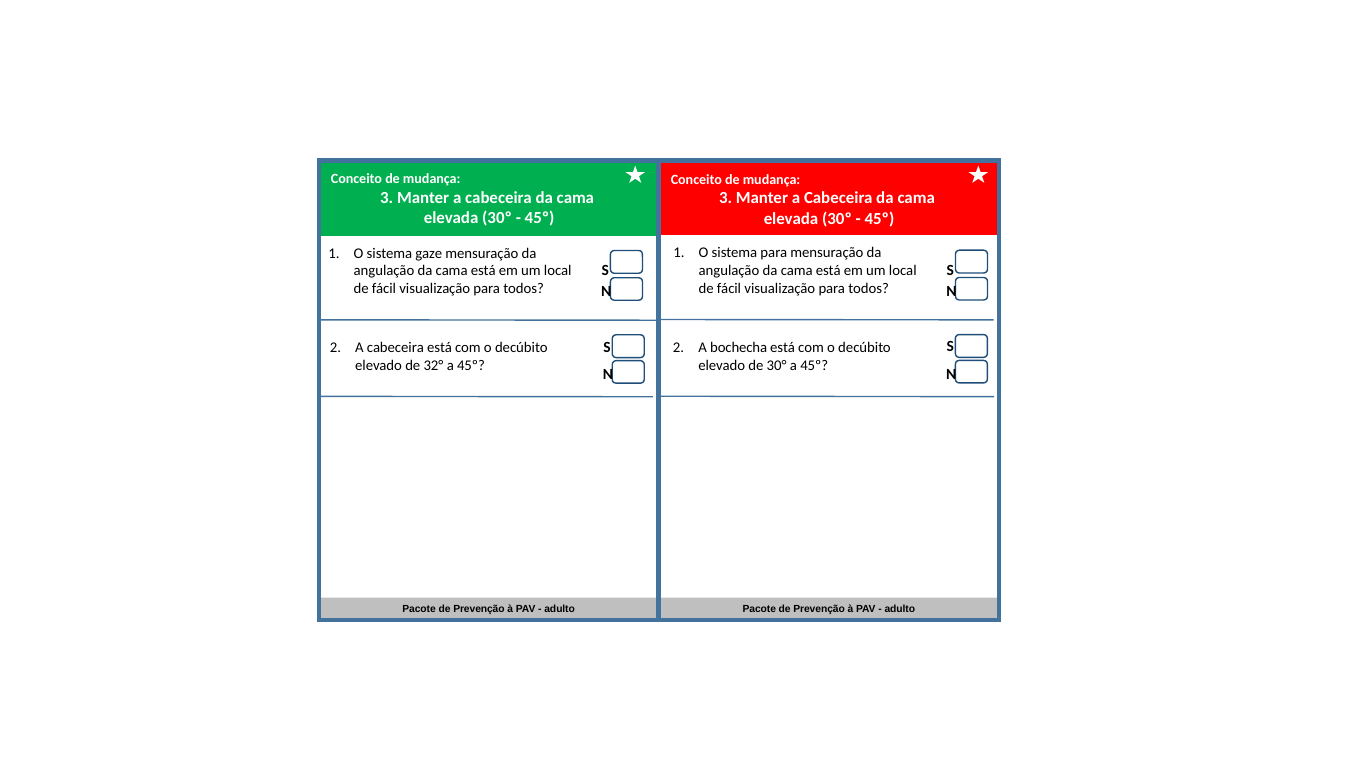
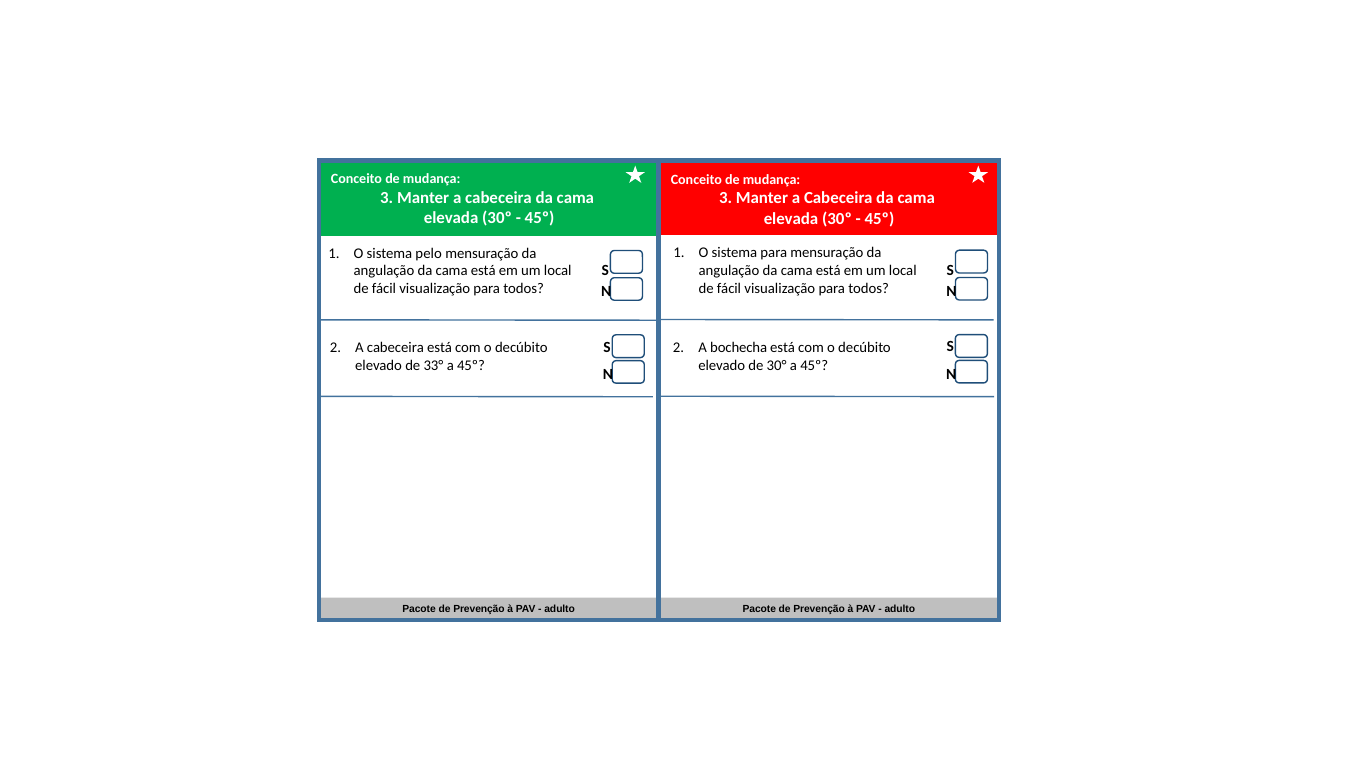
gaze: gaze -> pelo
32°: 32° -> 33°
